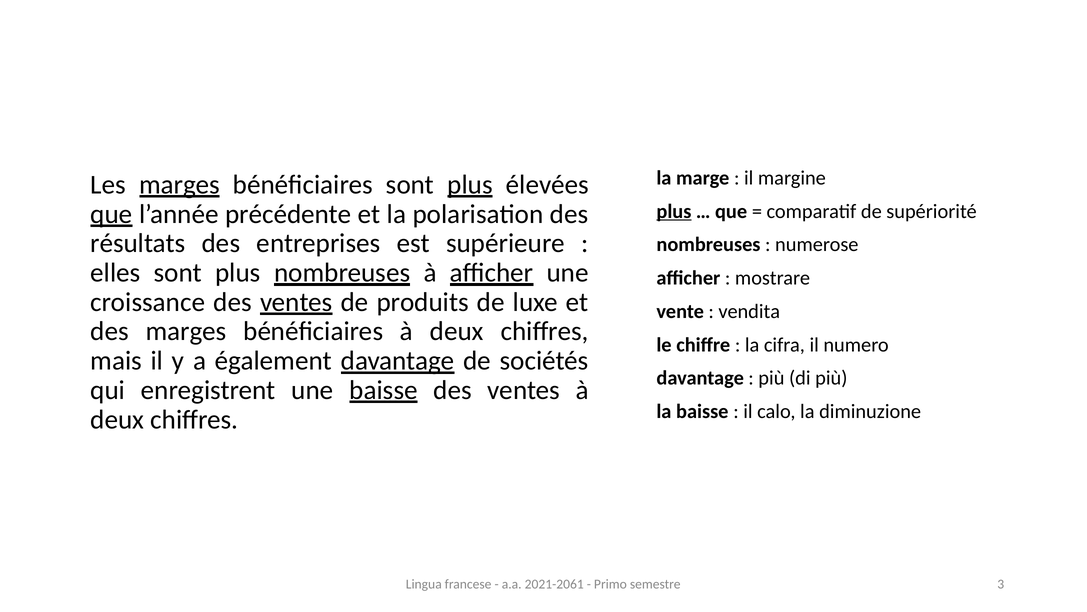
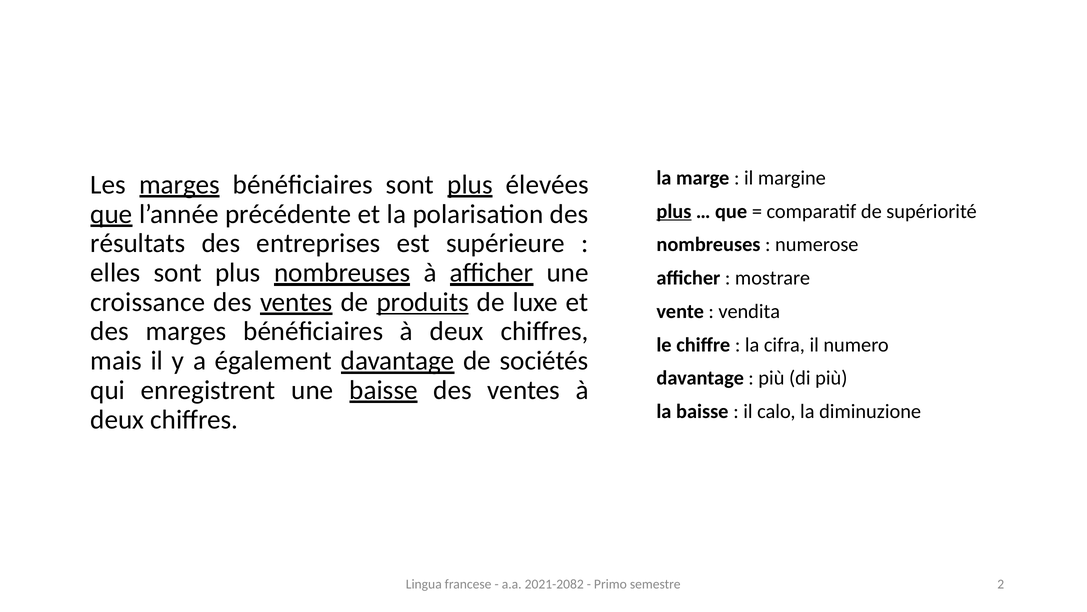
produits underline: none -> present
2021-2061: 2021-2061 -> 2021-2082
3: 3 -> 2
